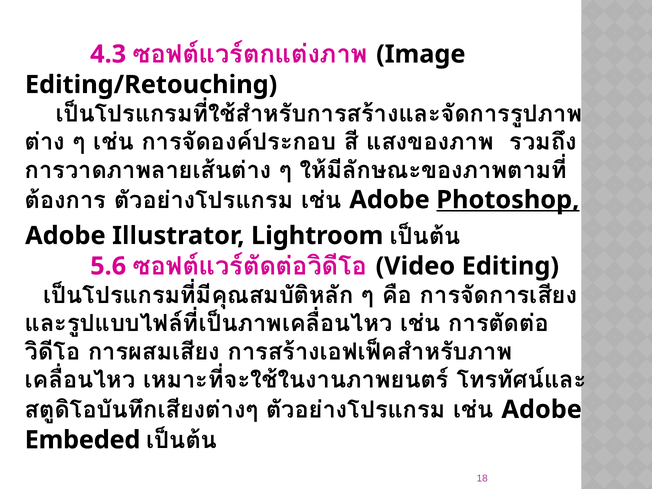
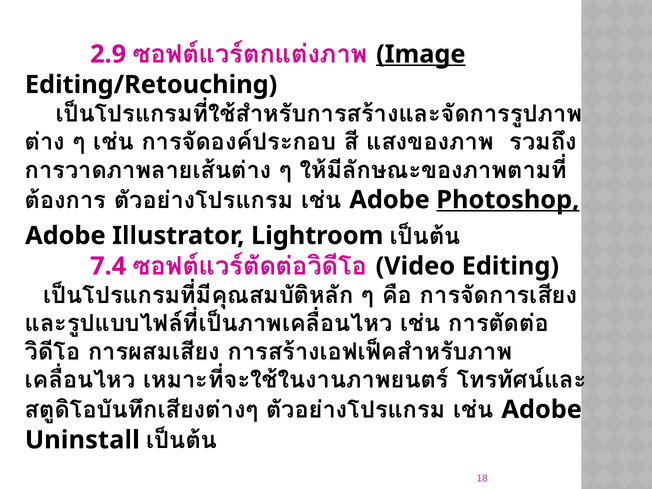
4.3: 4.3 -> 2.9
Image underline: none -> present
5.6: 5.6 -> 7.4
Embeded: Embeded -> Uninstall
